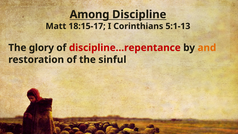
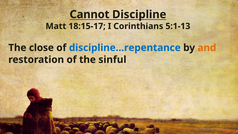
Among: Among -> Cannot
glory: glory -> close
discipline…repentance colour: red -> blue
